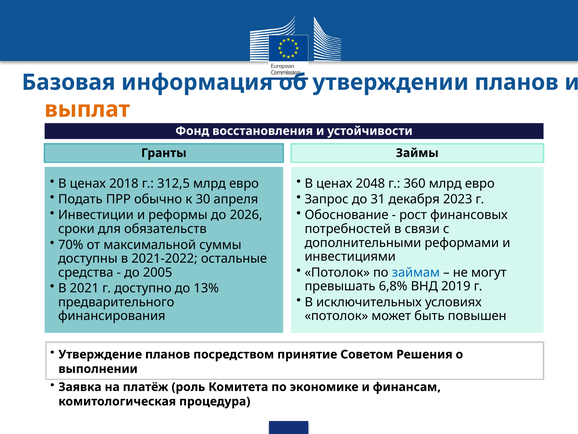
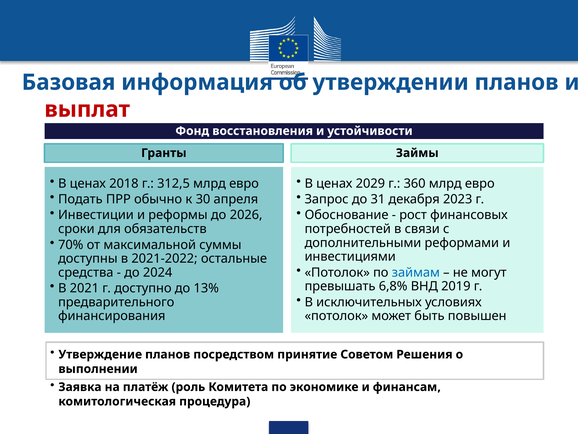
выплат colour: orange -> red
2048: 2048 -> 2029
2005: 2005 -> 2024
